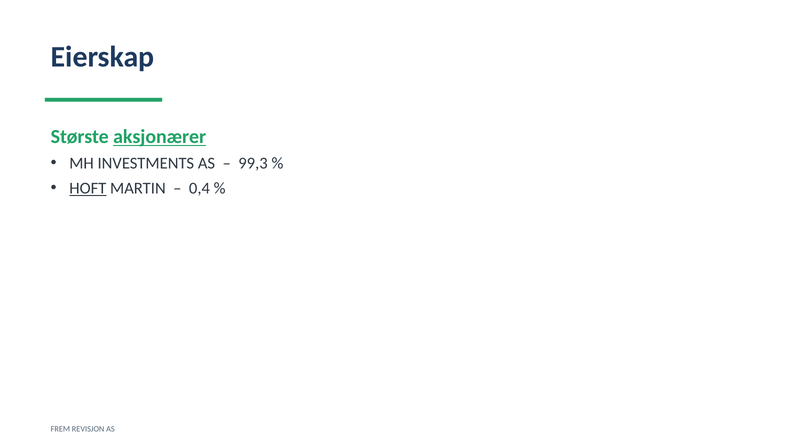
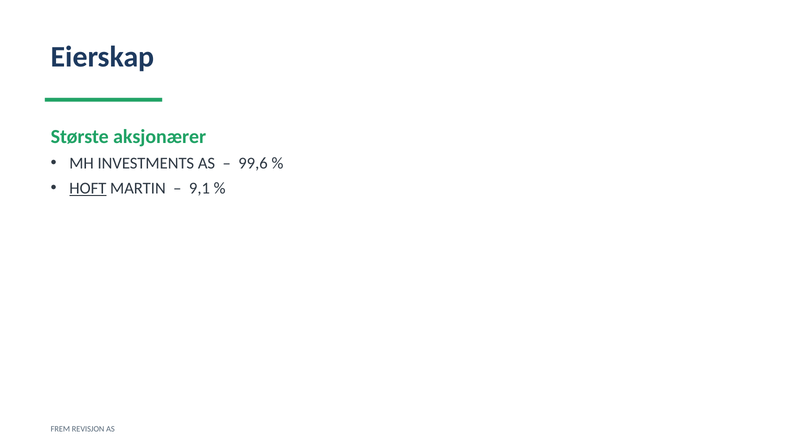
aksjonærer underline: present -> none
99,3: 99,3 -> 99,6
0,4: 0,4 -> 9,1
